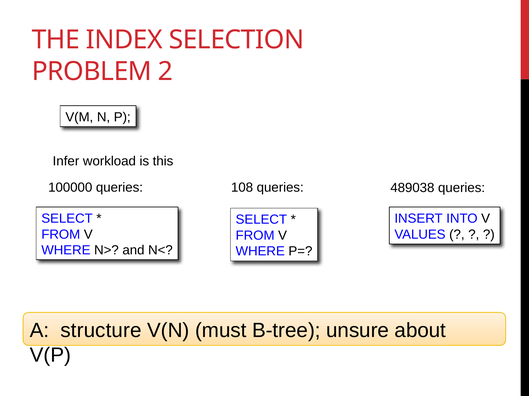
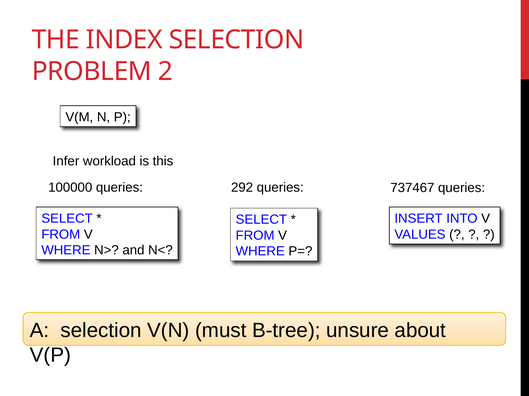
108: 108 -> 292
489038: 489038 -> 737467
A structure: structure -> selection
